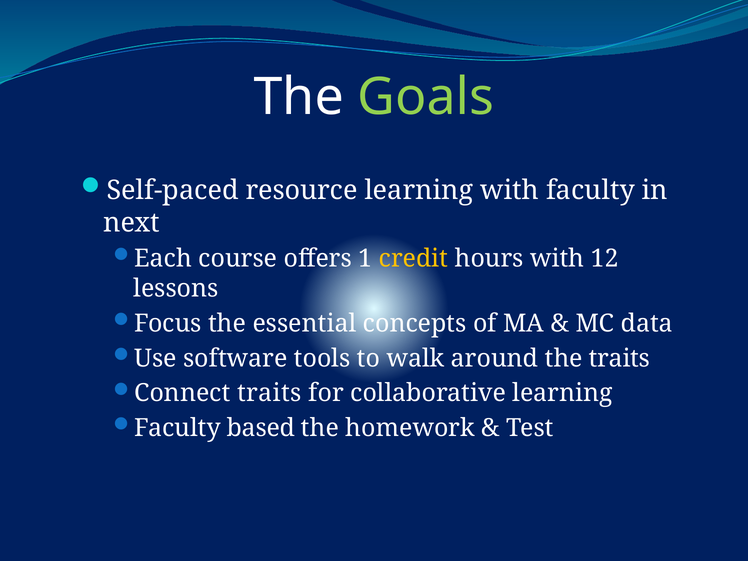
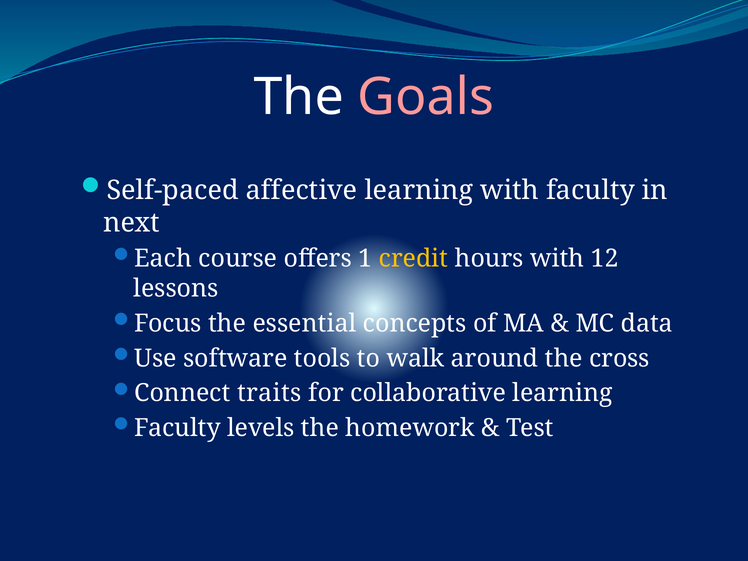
Goals colour: light green -> pink
resource: resource -> affective
the traits: traits -> cross
based: based -> levels
